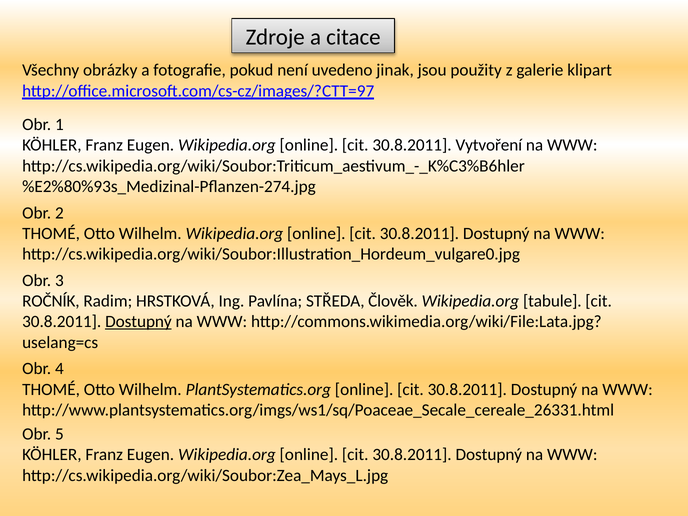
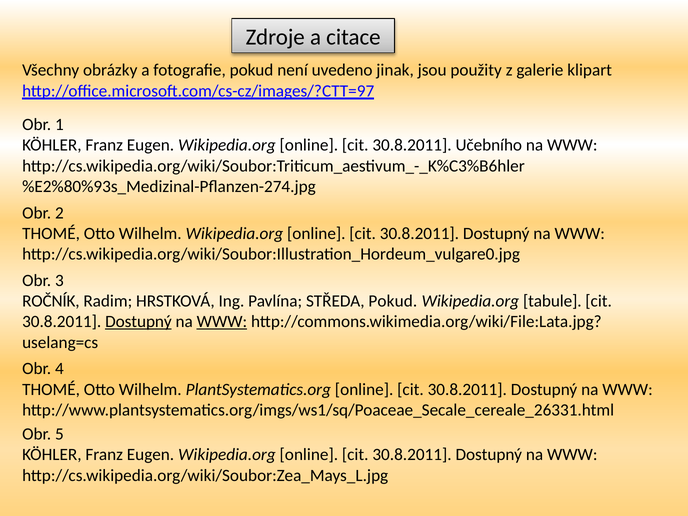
Vytvoření: Vytvoření -> Učebního
STŘEDA Člověk: Člověk -> Pokud
WWW at (222, 322) underline: none -> present
